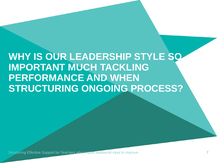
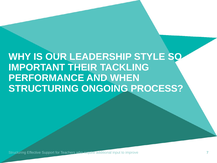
MUCH: MUCH -> THEIR
